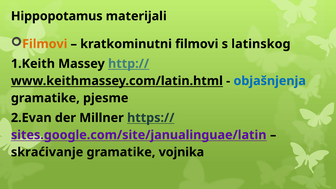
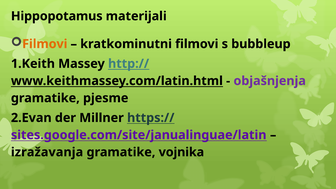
latinskog: latinskog -> bubbleup
objašnjenja colour: blue -> purple
skraćivanje: skraćivanje -> izražavanja
